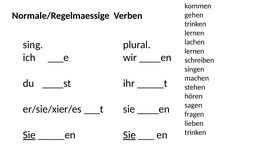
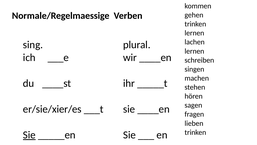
Sie at (129, 135) underline: present -> none
